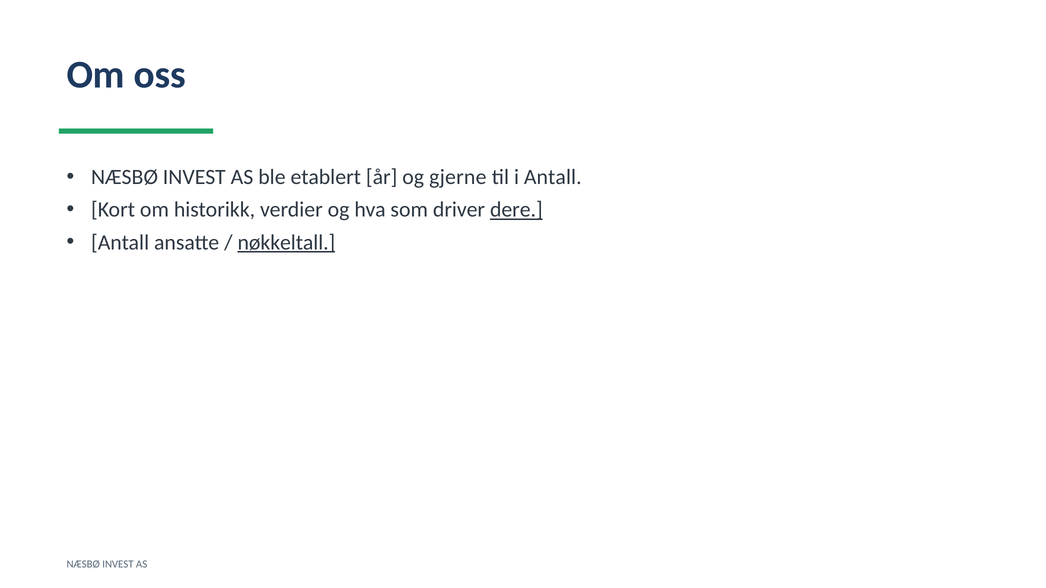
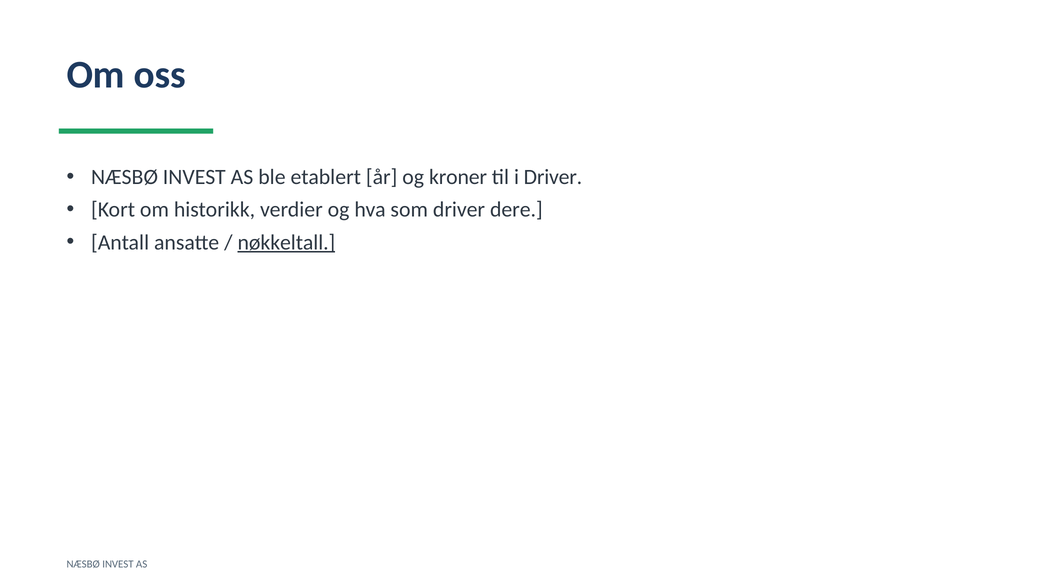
gjerne: gjerne -> kroner
i Antall: Antall -> Driver
dere underline: present -> none
